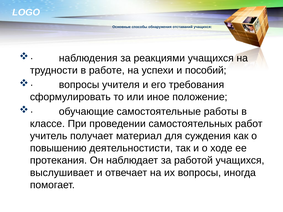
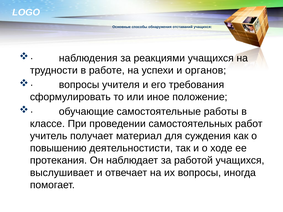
пособий: пособий -> органов
